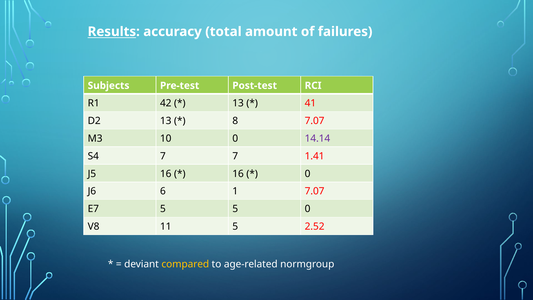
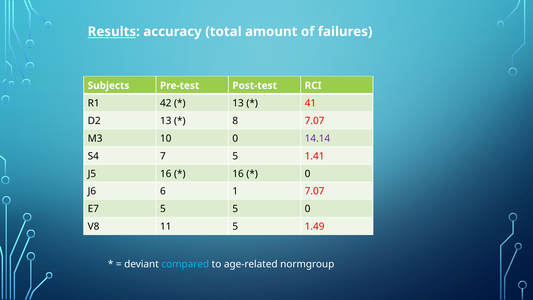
7 7: 7 -> 5
2.52: 2.52 -> 1.49
compared colour: yellow -> light blue
